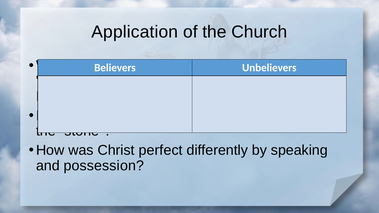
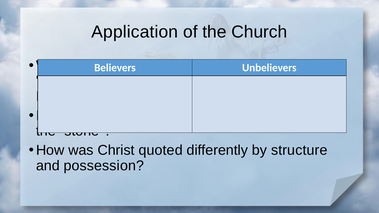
Christ perfect: perfect -> quoted
speaking: speaking -> structure
